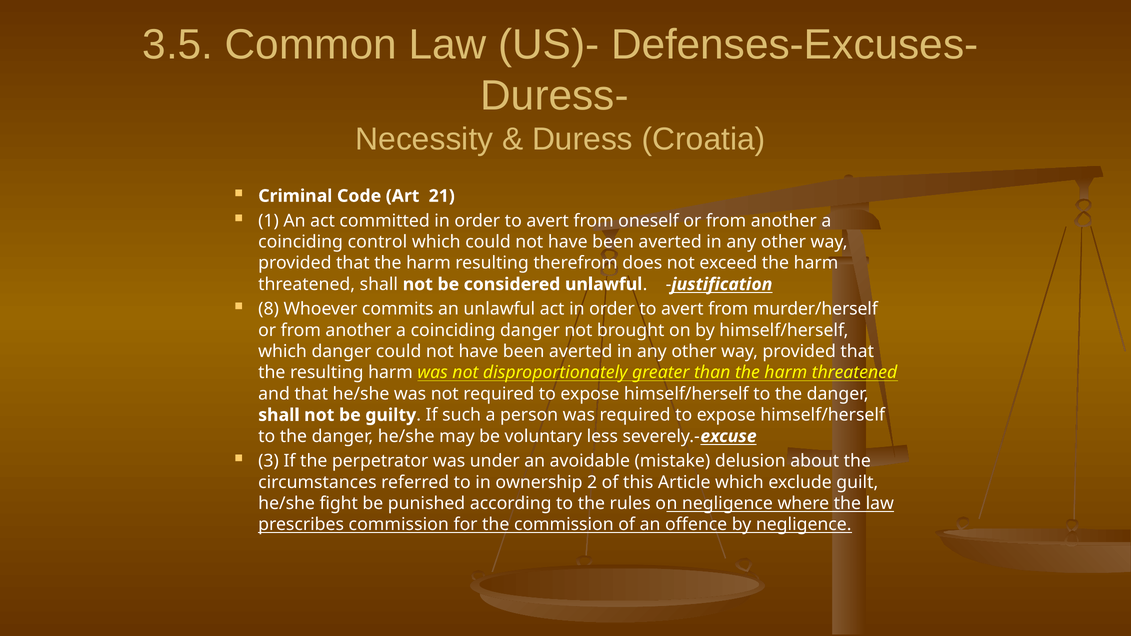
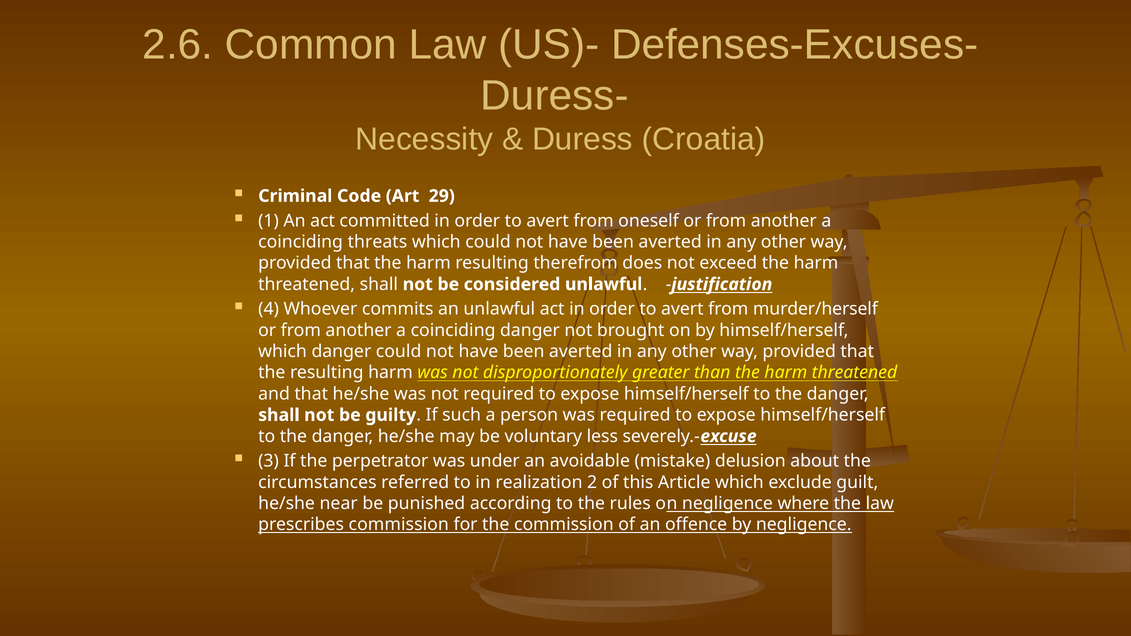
3.5: 3.5 -> 2.6
21: 21 -> 29
control: control -> threats
8: 8 -> 4
ownership: ownership -> realization
fight: fight -> near
